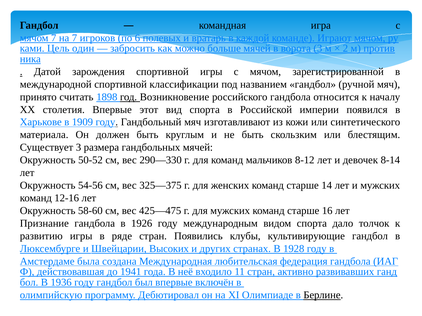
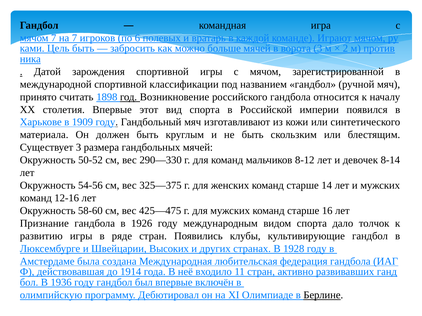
Цель один: один -> быть
1941: 1941 -> 1914
